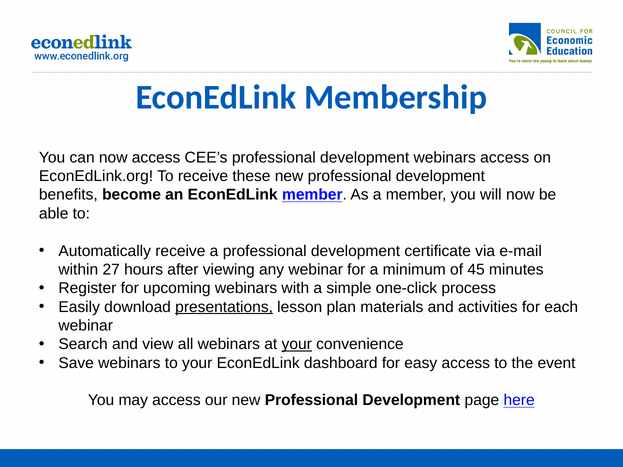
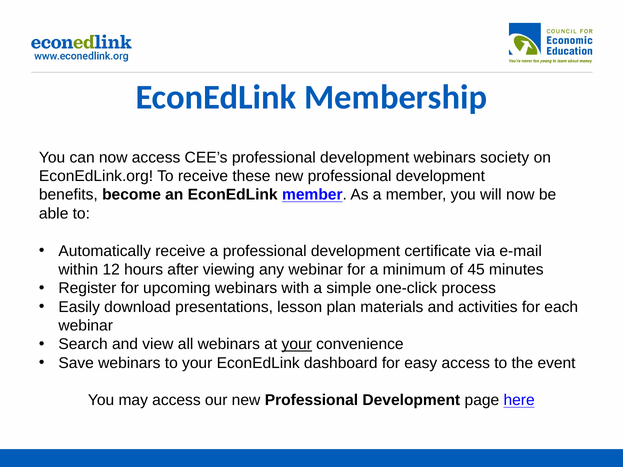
webinars access: access -> society
27: 27 -> 12
presentations underline: present -> none
